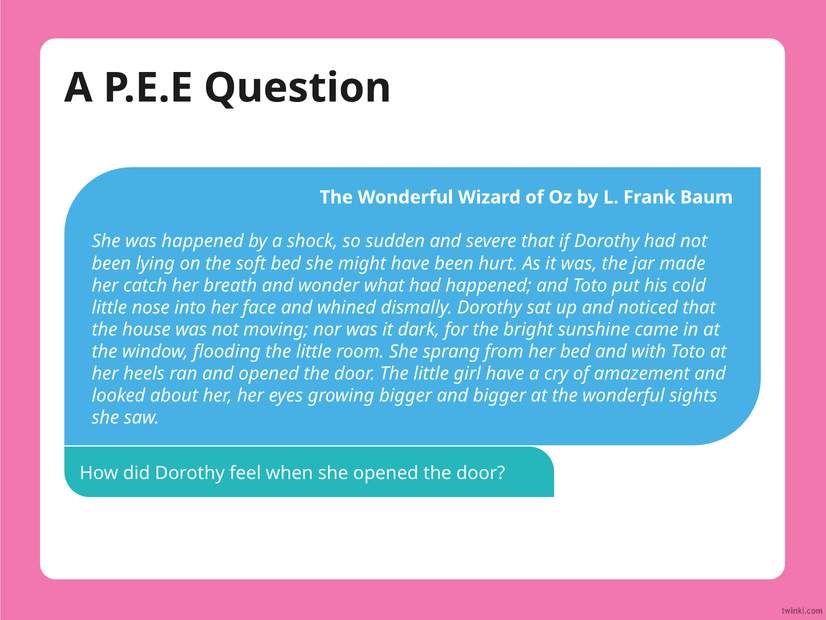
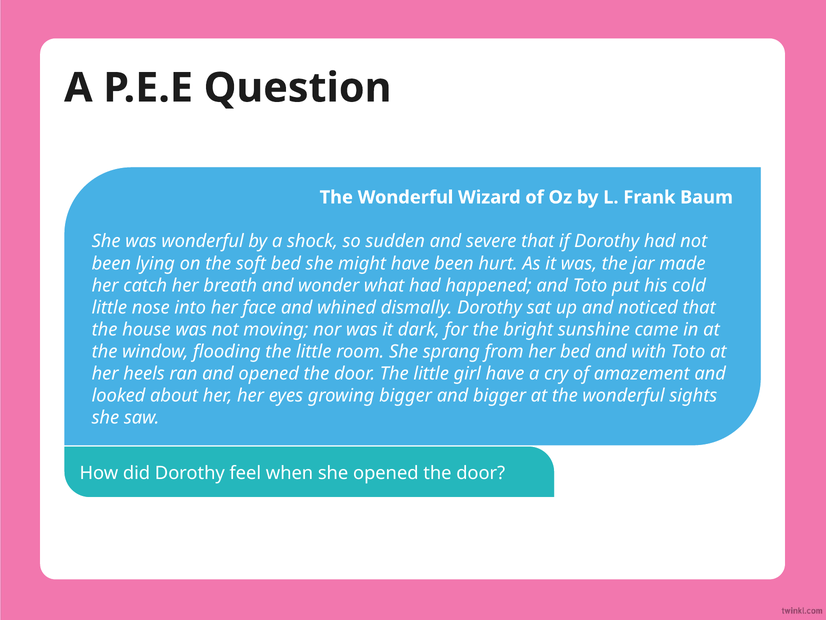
was happened: happened -> wonderful
